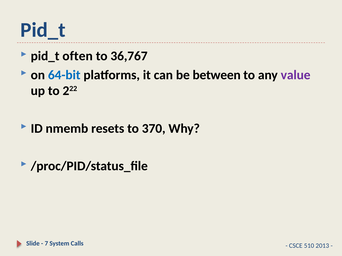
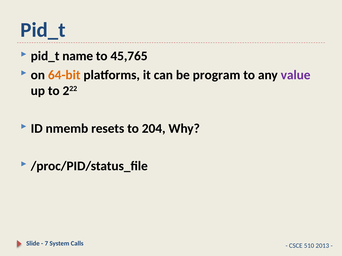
often: often -> name
36,767: 36,767 -> 45,765
64-bit colour: blue -> orange
between: between -> program
370: 370 -> 204
